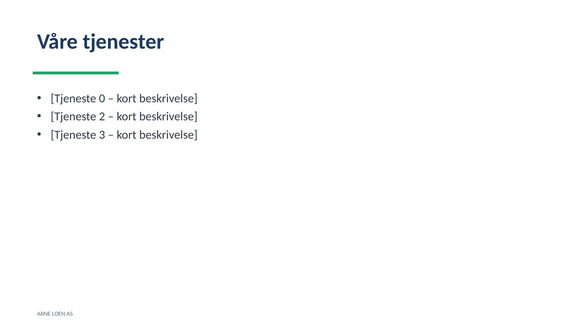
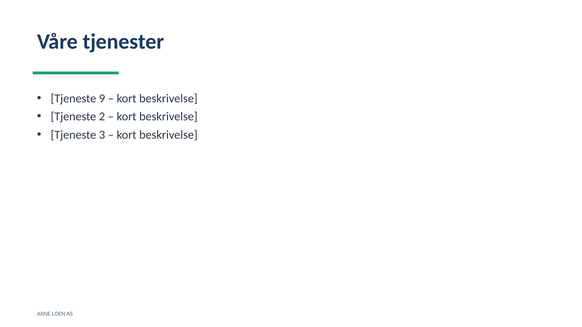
0: 0 -> 9
